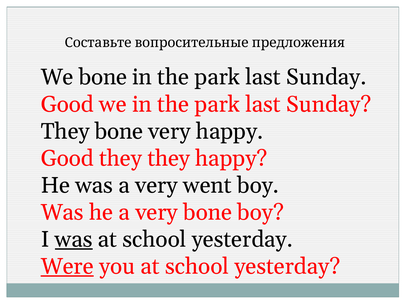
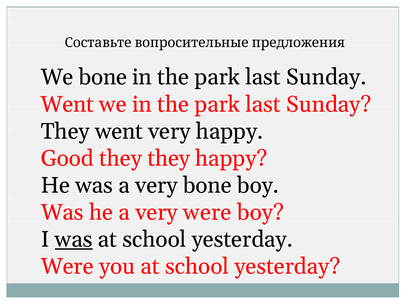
Good at (67, 104): Good -> Went
They bone: bone -> went
very went: went -> bone
very bone: bone -> were
Were at (67, 267) underline: present -> none
